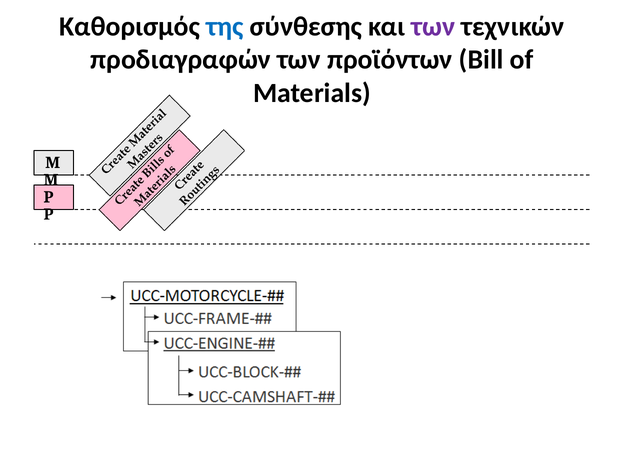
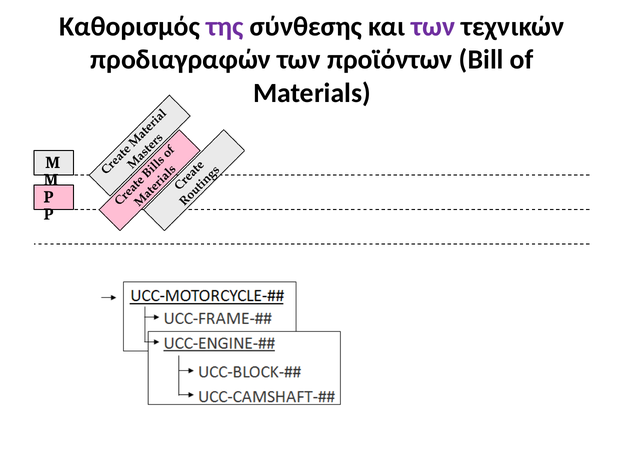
της colour: blue -> purple
